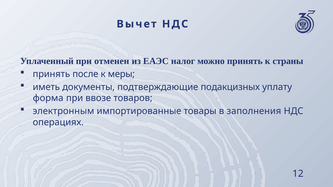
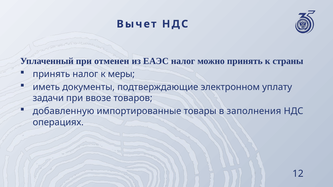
принять после: после -> налог
подакцизных: подакцизных -> электронном
форма: форма -> задачи
электронным: электронным -> добавленную
